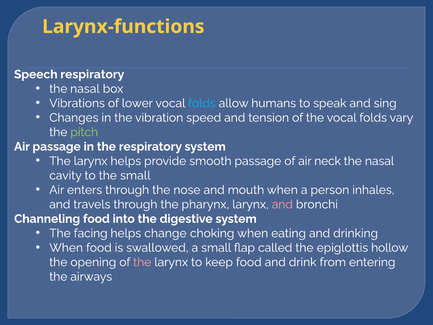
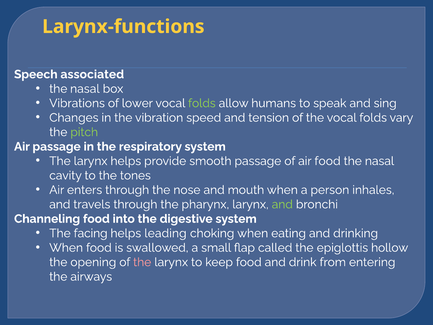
Speech respiratory: respiratory -> associated
folds at (202, 103) colour: light blue -> light green
air neck: neck -> food
the small: small -> tones
and at (282, 204) colour: pink -> light green
change: change -> leading
